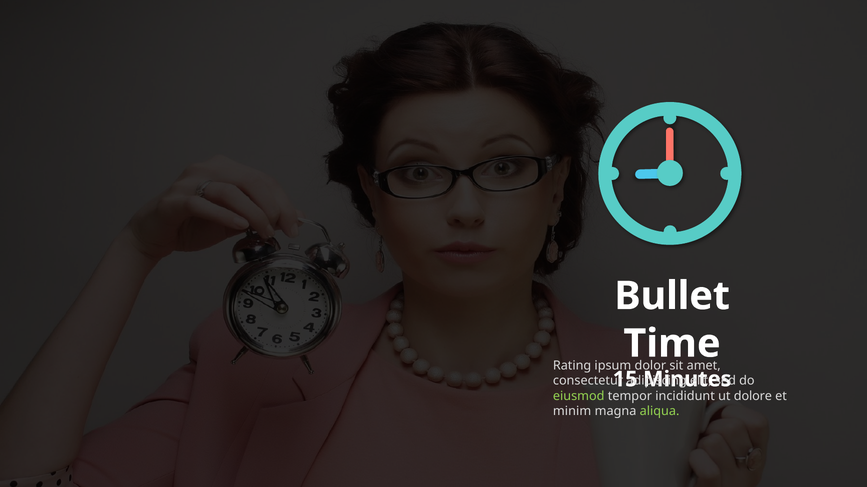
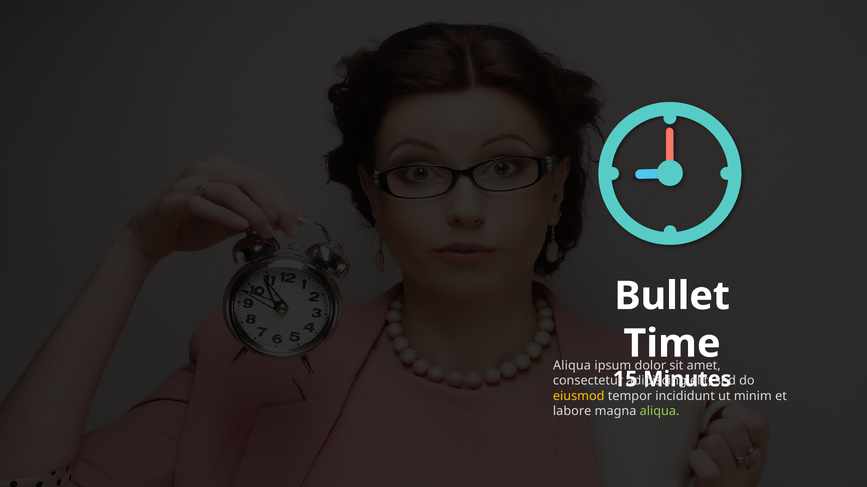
Rating at (572, 366): Rating -> Aliqua
eiusmod colour: light green -> yellow
dolore: dolore -> minim
minim: minim -> labore
